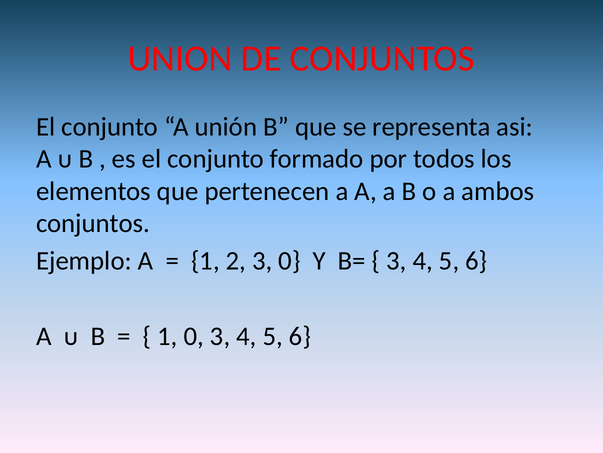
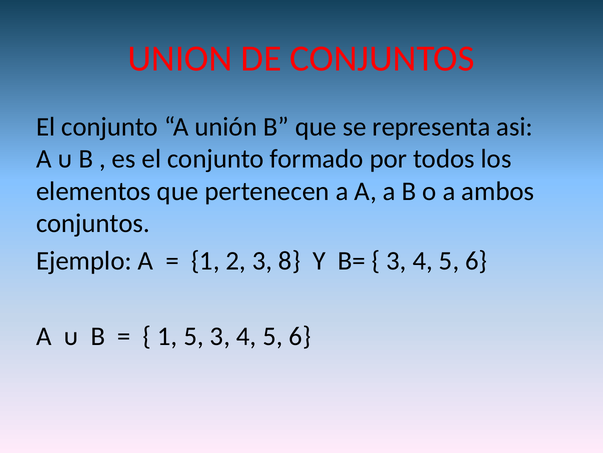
3 0: 0 -> 8
1 0: 0 -> 5
